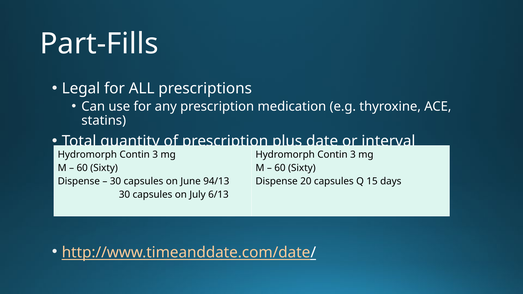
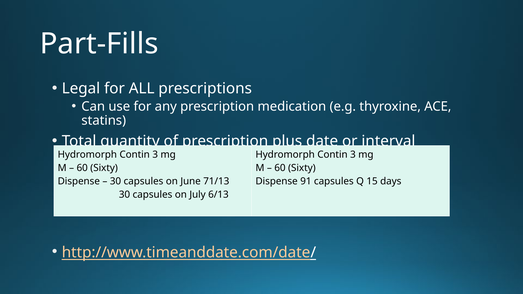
94/13: 94/13 -> 71/13
20: 20 -> 91
